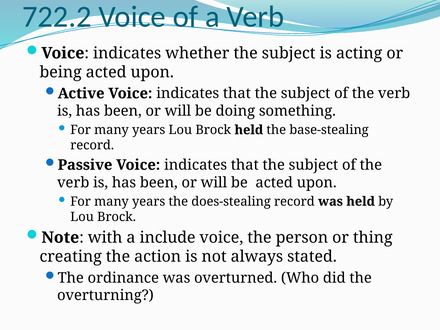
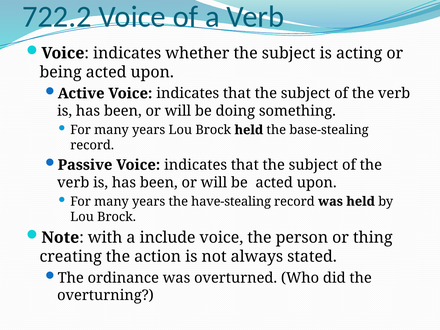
does-stealing: does-stealing -> have-stealing
